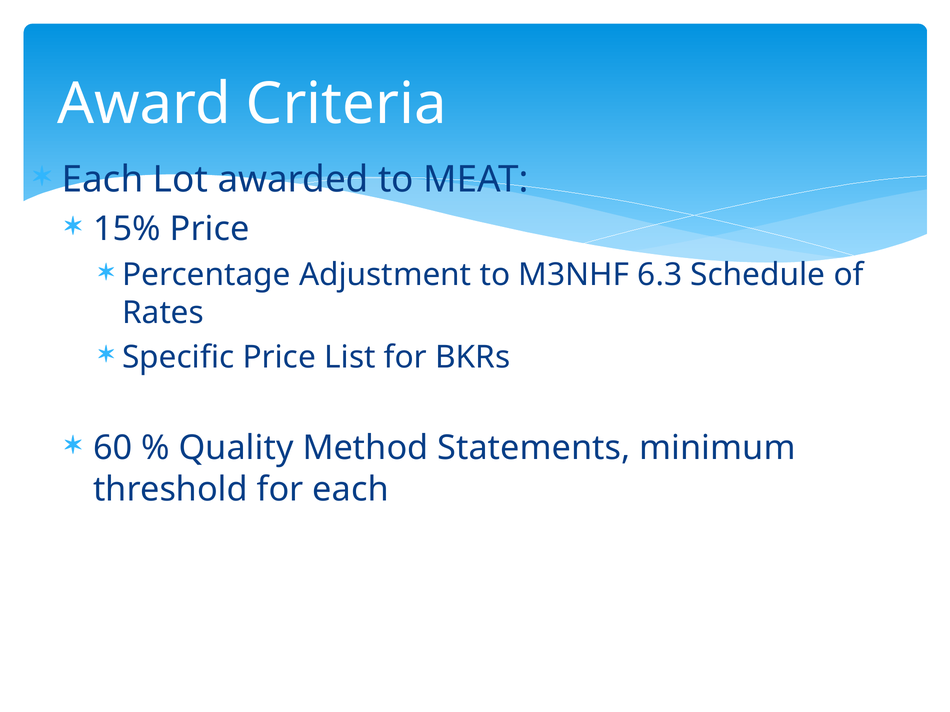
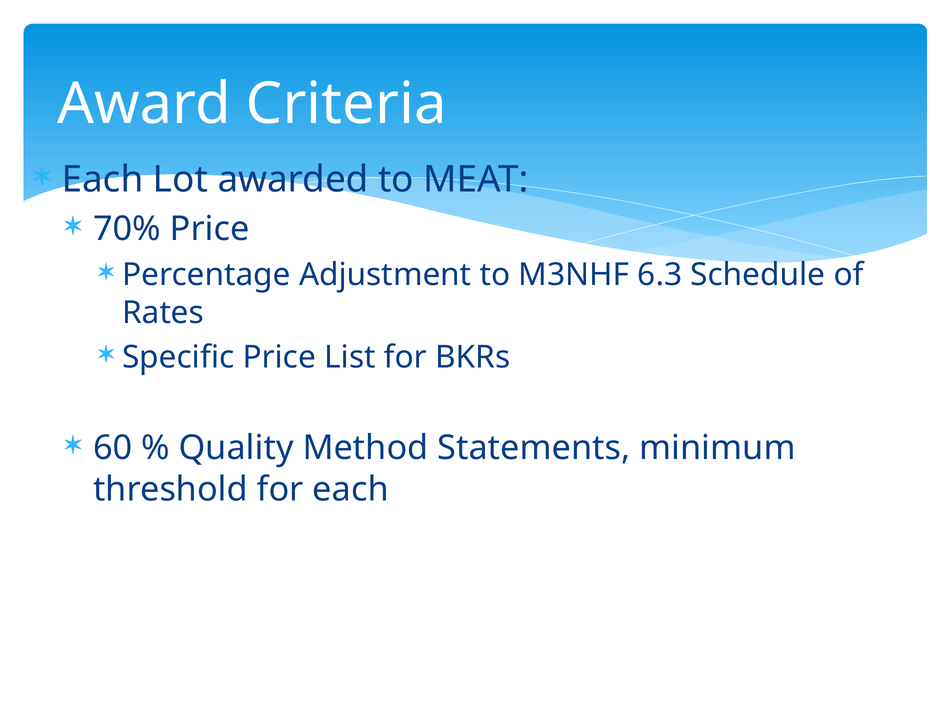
15%: 15% -> 70%
